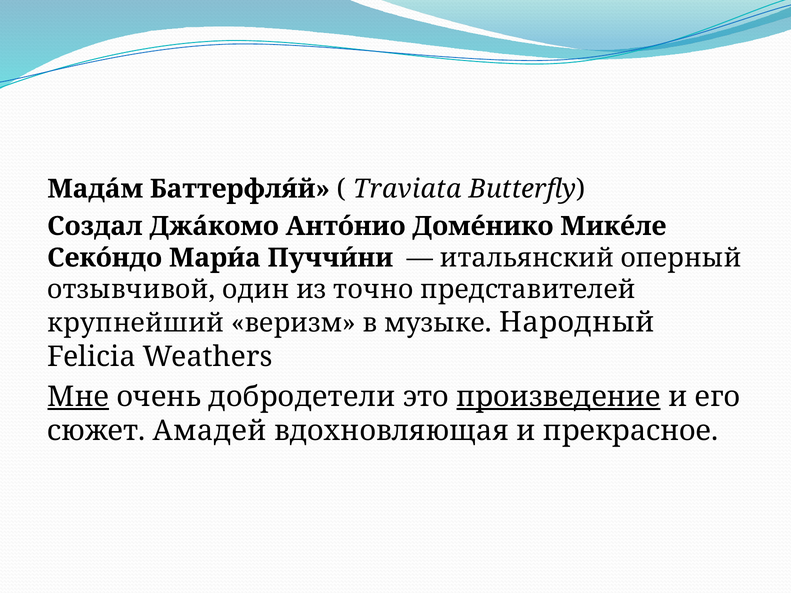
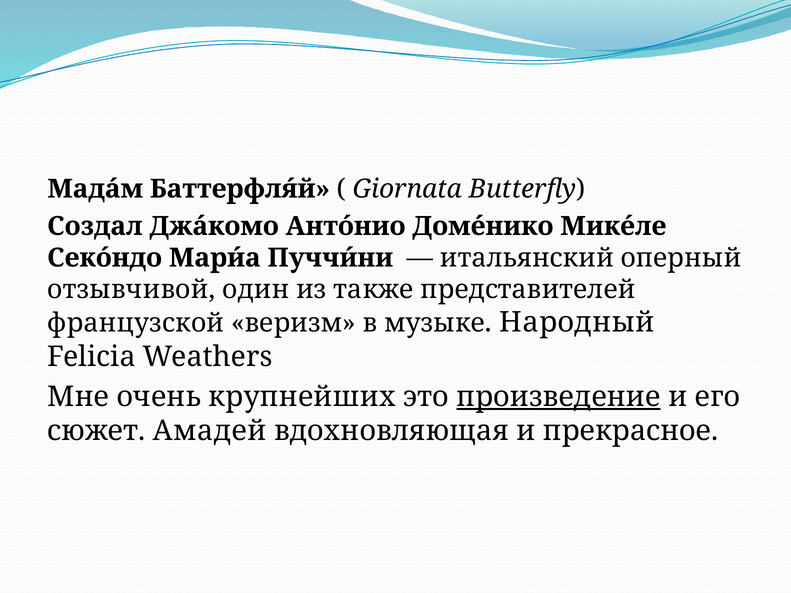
Traviata: Traviata -> Giornata
точно: точно -> также
крупнейший: крупнейший -> французской
Мне underline: present -> none
добродетели: добродетели -> крупнейших
